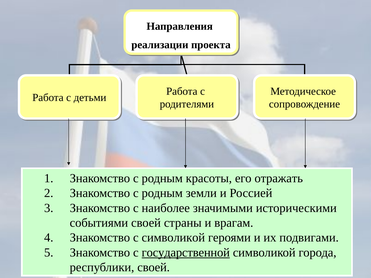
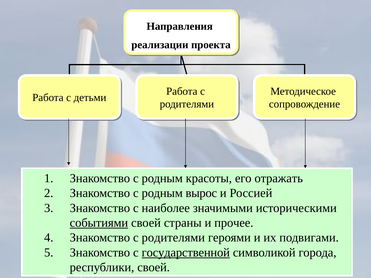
земли: земли -> вырос
событиями underline: none -> present
врагам: врагам -> прочее
Знакомство с символикой: символикой -> родителями
